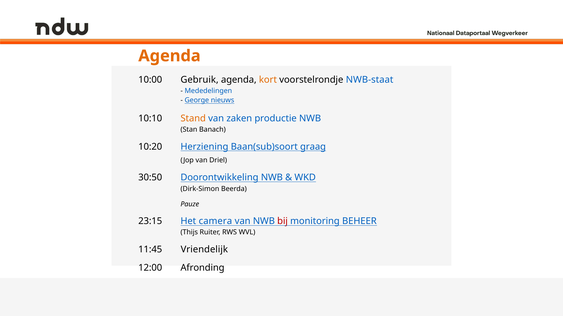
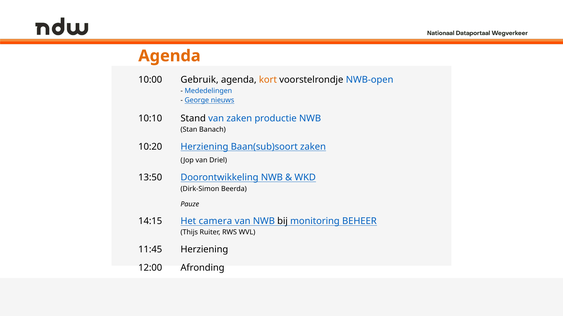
NWB-staat: NWB-staat -> NWB-open
Stand colour: orange -> black
Baan(sub)soort graag: graag -> zaken
30:50: 30:50 -> 13:50
23:15: 23:15 -> 14:15
bij colour: red -> black
11:45 Vriendelijk: Vriendelijk -> Herziening
